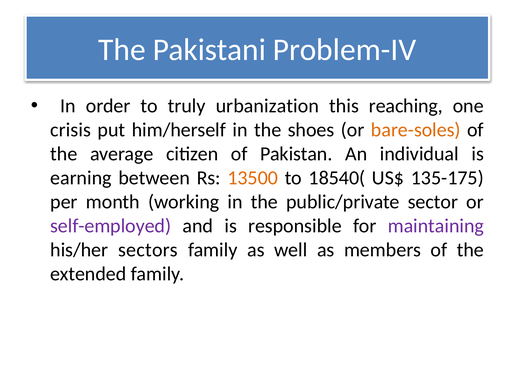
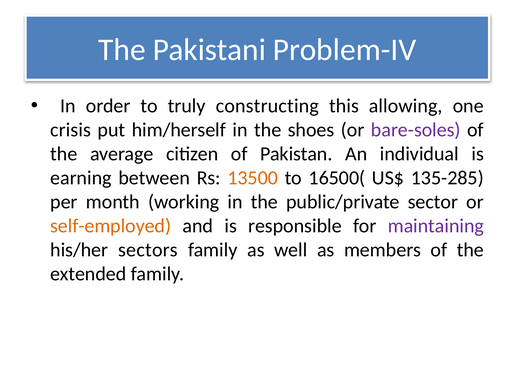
urbanization: urbanization -> constructing
reaching: reaching -> allowing
bare-soles colour: orange -> purple
18540(: 18540( -> 16500(
135-175: 135-175 -> 135-285
self-employed colour: purple -> orange
